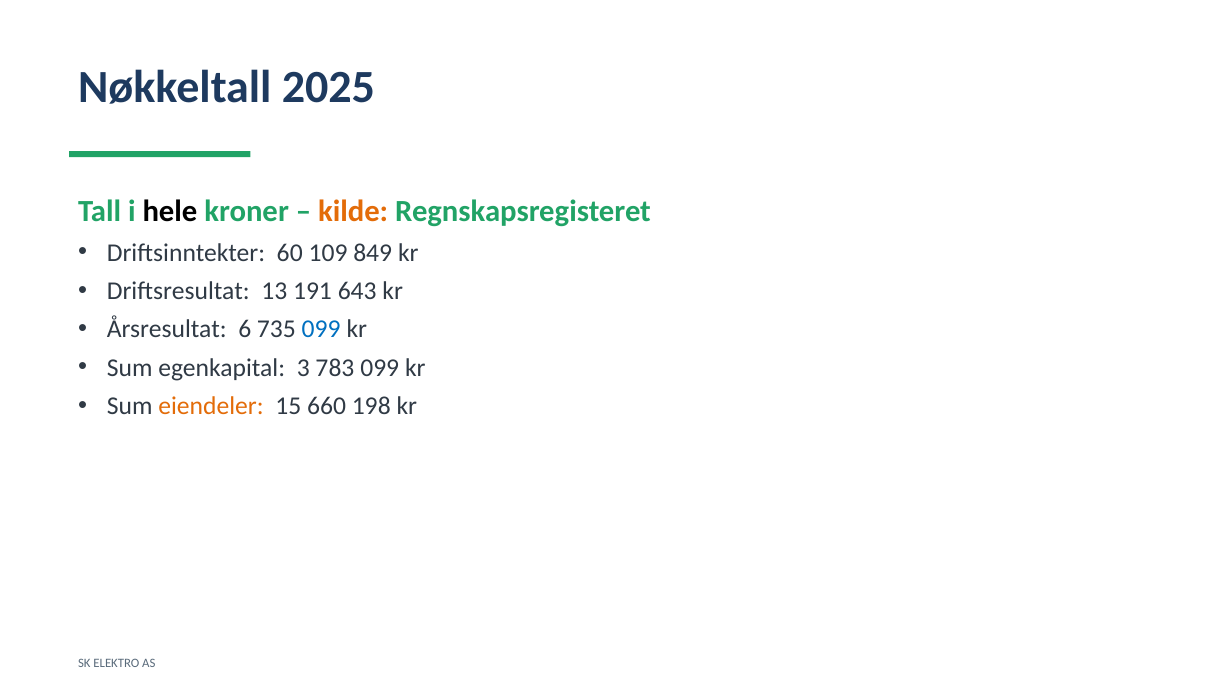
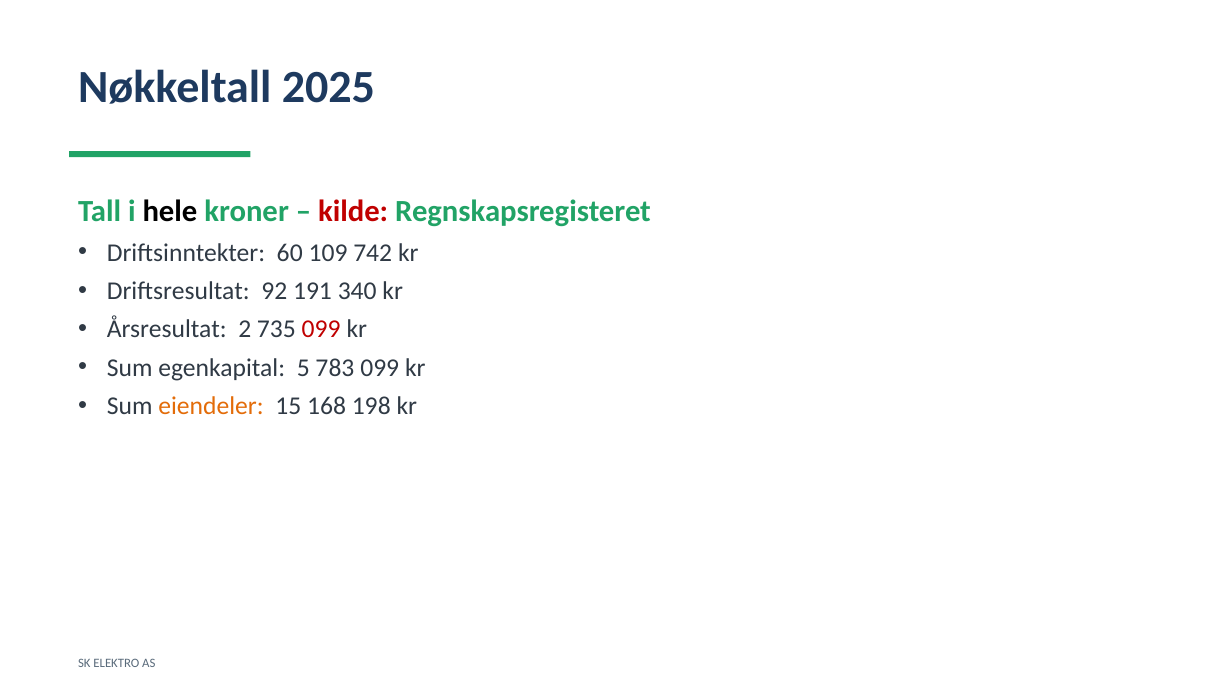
kilde colour: orange -> red
849: 849 -> 742
13: 13 -> 92
643: 643 -> 340
6: 6 -> 2
099 at (321, 329) colour: blue -> red
3: 3 -> 5
660: 660 -> 168
